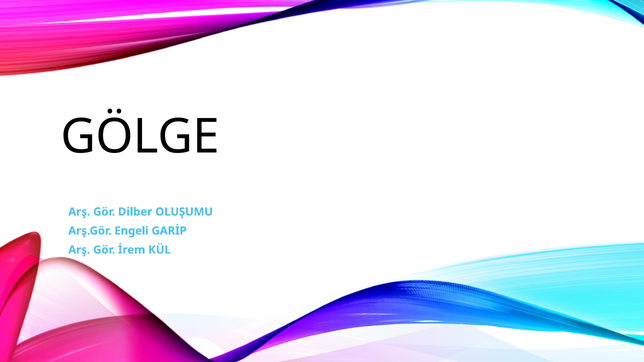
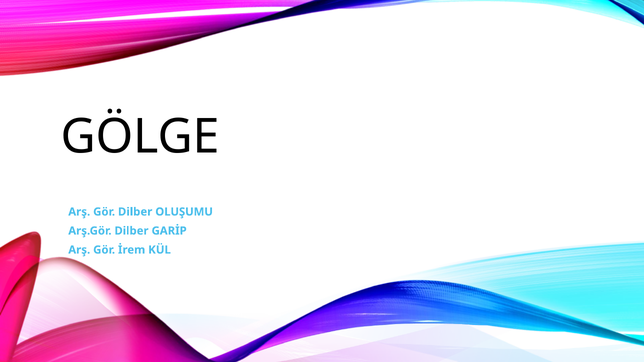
Arş.Gör Engeli: Engeli -> Dilber
